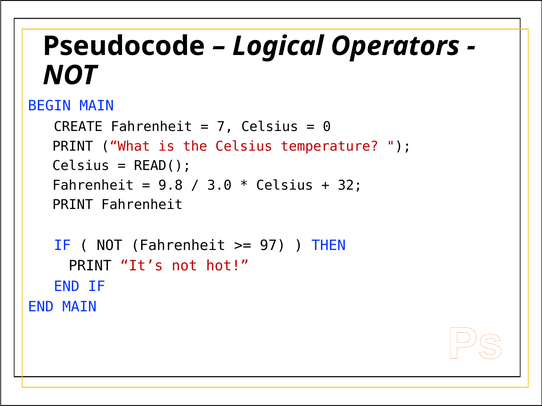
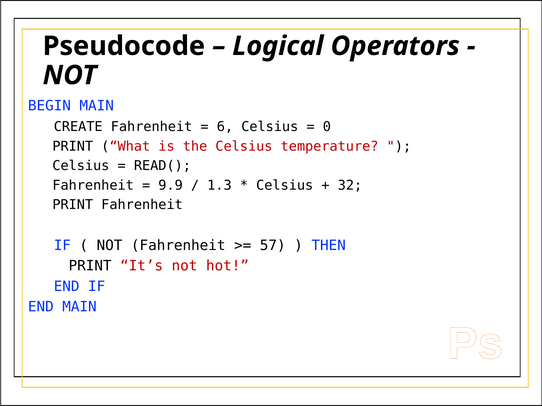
7: 7 -> 6
9.8: 9.8 -> 9.9
3.0: 3.0 -> 1.3
97: 97 -> 57
